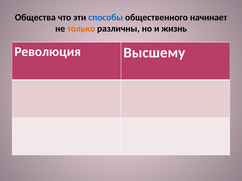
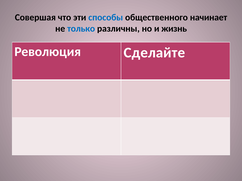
Общества: Общества -> Совершая
только colour: orange -> blue
Высшему: Высшему -> Сделайте
